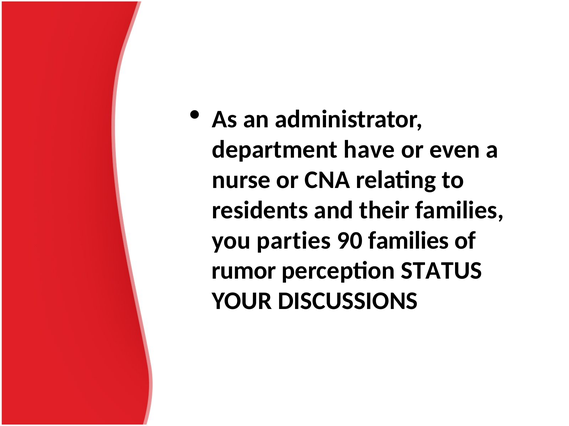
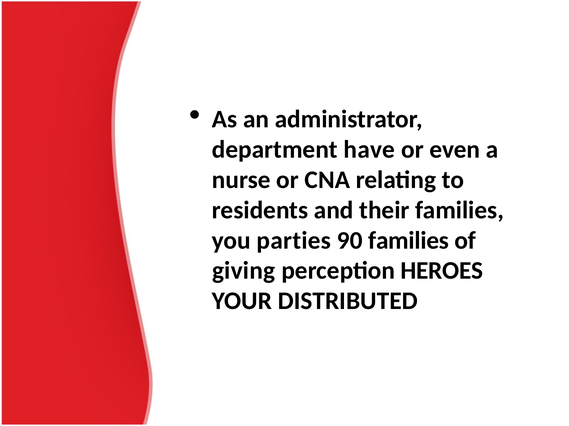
rumor: rumor -> giving
STATUS: STATUS -> HEROES
DISCUSSIONS: DISCUSSIONS -> DISTRIBUTED
